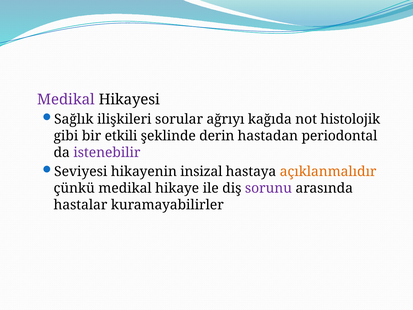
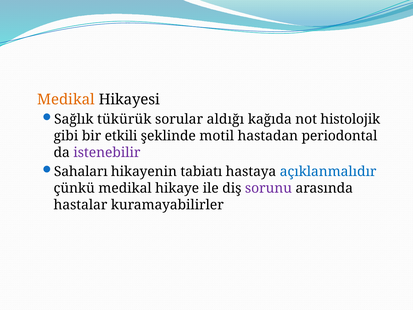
Medikal at (66, 99) colour: purple -> orange
ilişkileri: ilişkileri -> tükürük
ağrıyı: ağrıyı -> aldığı
derin: derin -> motil
Seviyesi: Seviyesi -> Sahaları
insizal: insizal -> tabiatı
açıklanmalıdır colour: orange -> blue
